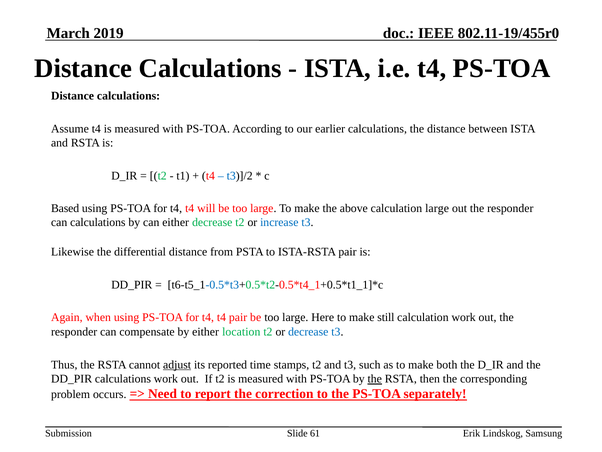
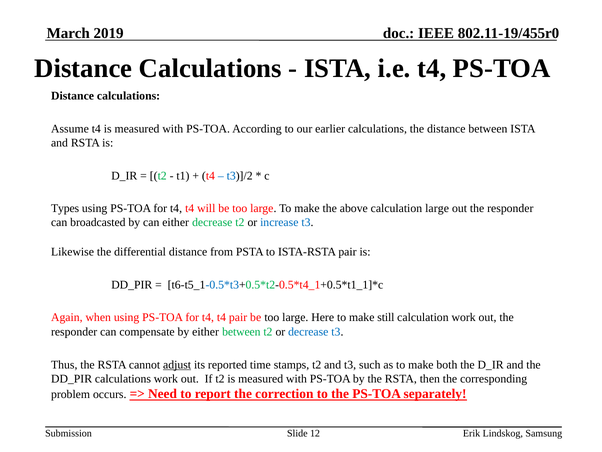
Based: Based -> Types
can calculations: calculations -> broadcasted
either location: location -> between
the at (375, 378) underline: present -> none
61: 61 -> 12
